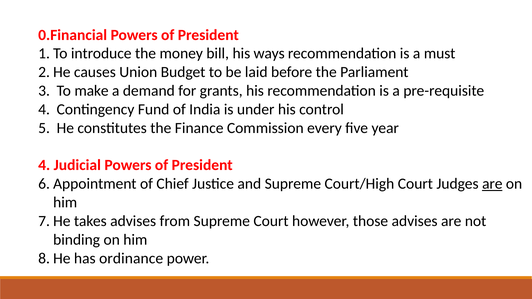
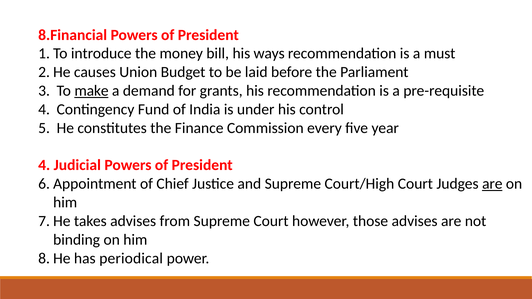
0.Financial: 0.Financial -> 8.Financial
make underline: none -> present
ordinance: ordinance -> periodical
